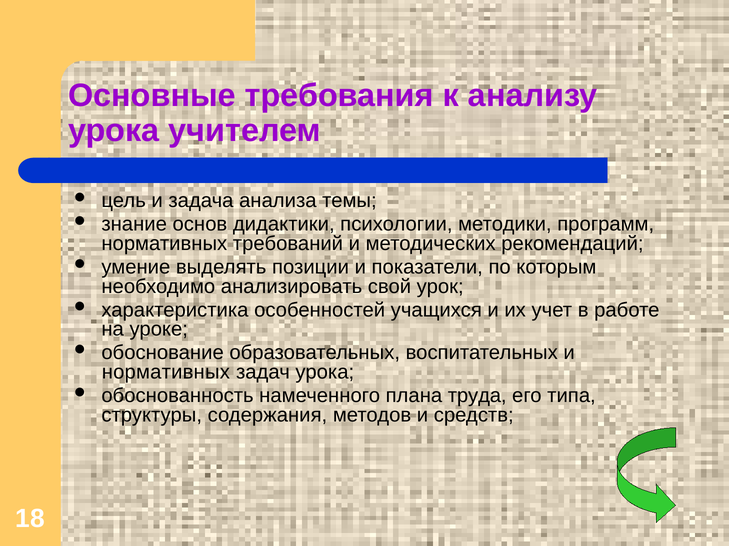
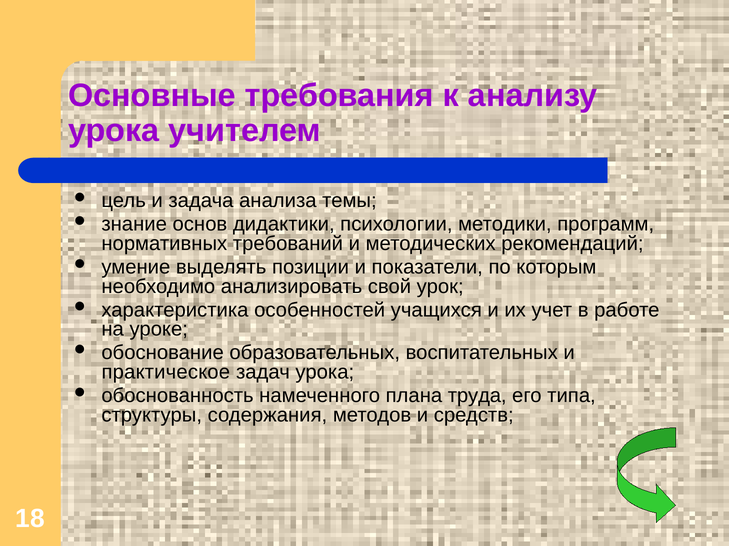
нормативных at (166, 373): нормативных -> практическое
